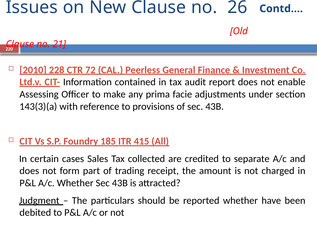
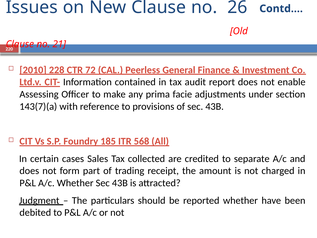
143(3)(a: 143(3)(a -> 143(7)(a
415: 415 -> 568
